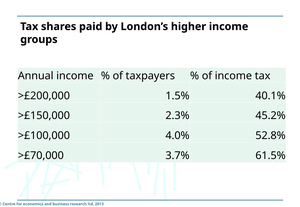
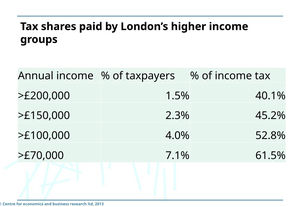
3.7%: 3.7% -> 7.1%
